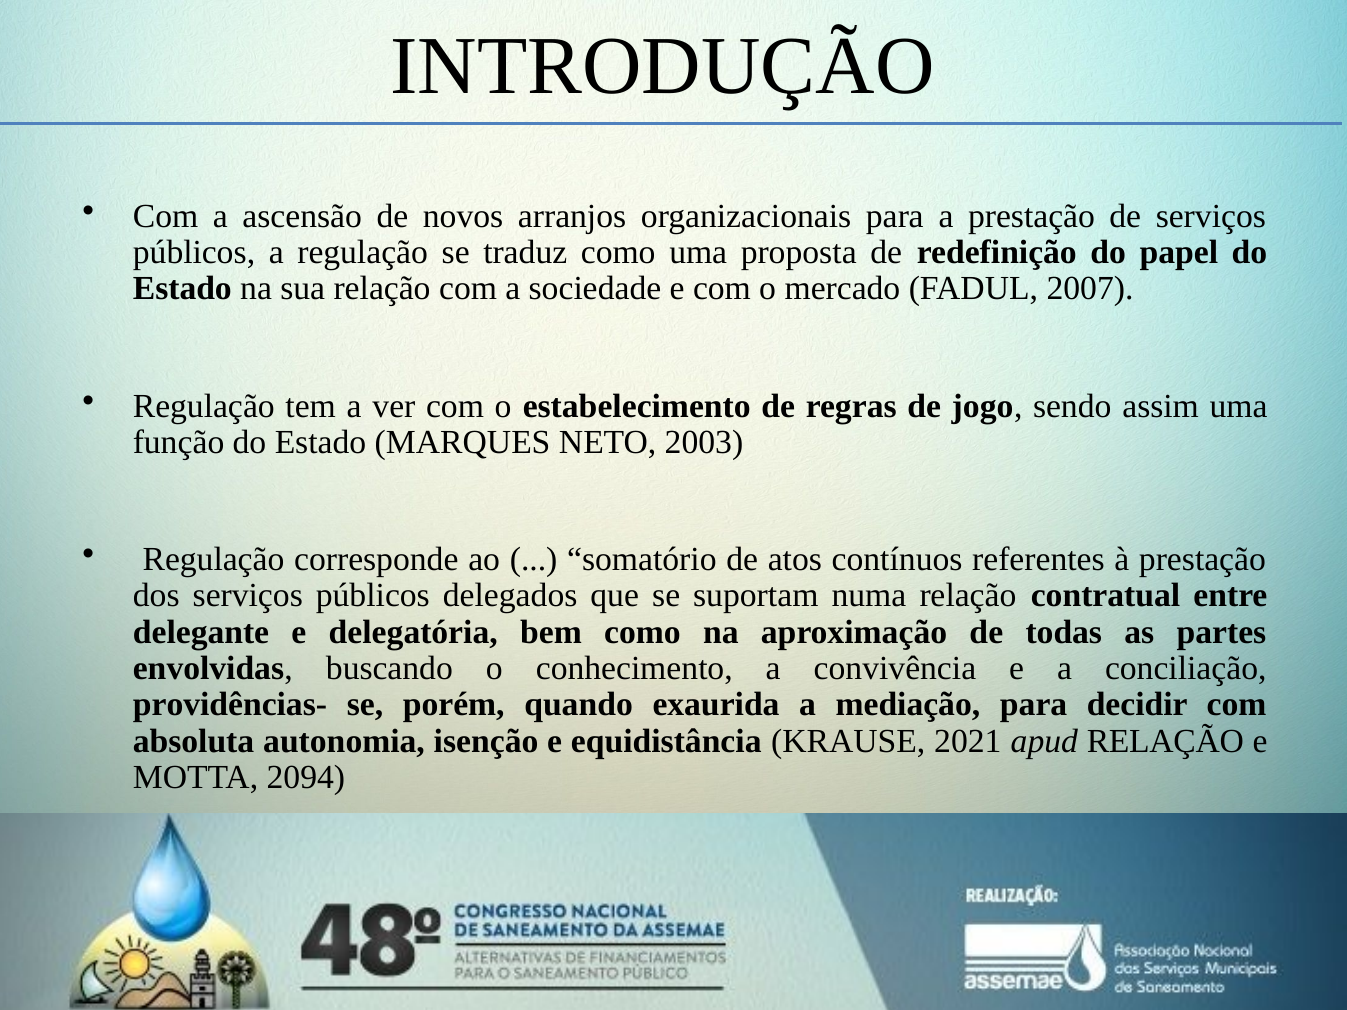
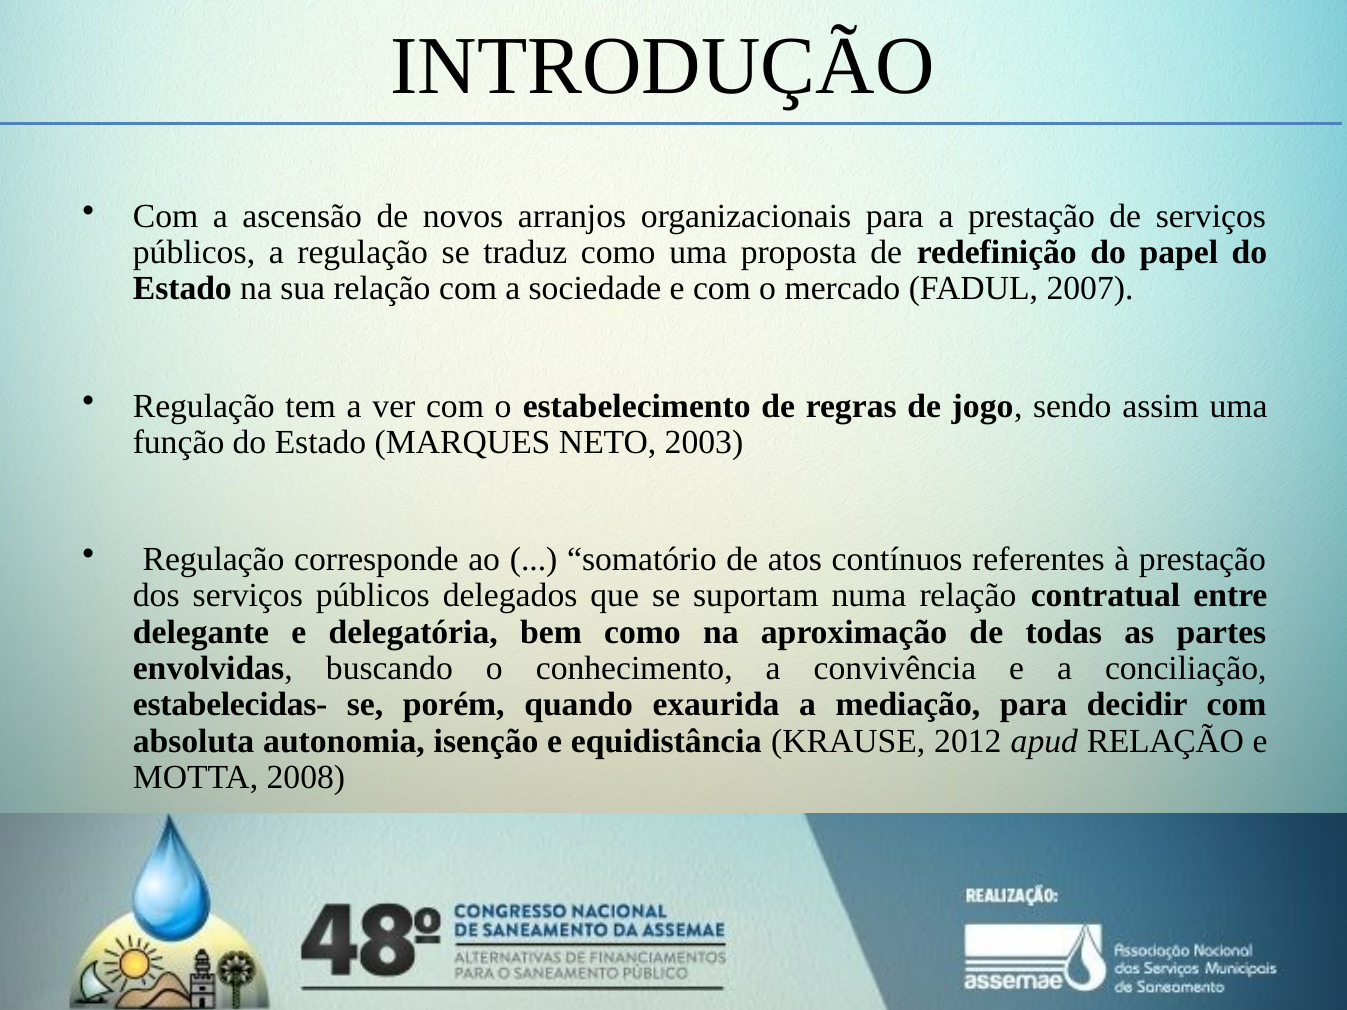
providências-: providências- -> estabelecidas-
2021: 2021 -> 2012
2094: 2094 -> 2008
